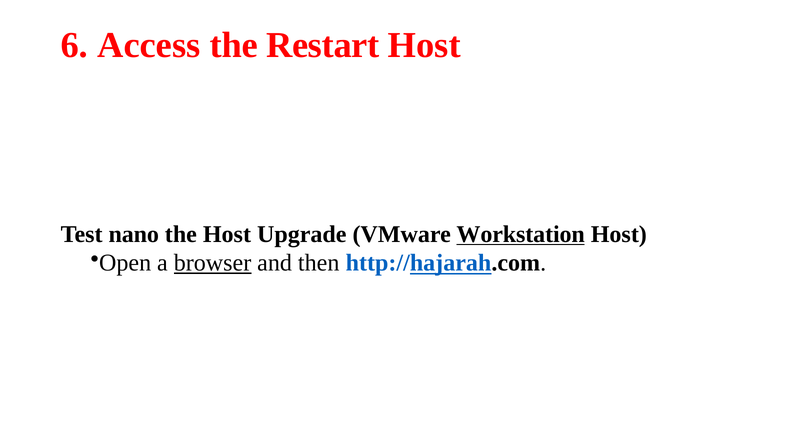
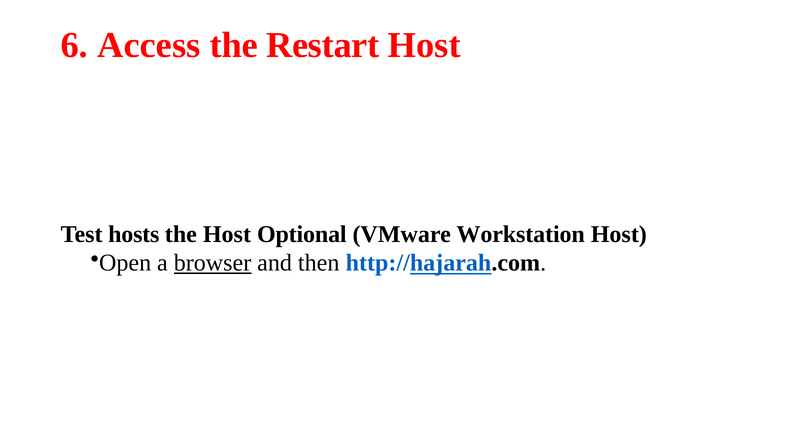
nano: nano -> hosts
Upgrade: Upgrade -> Optional
Workstation underline: present -> none
